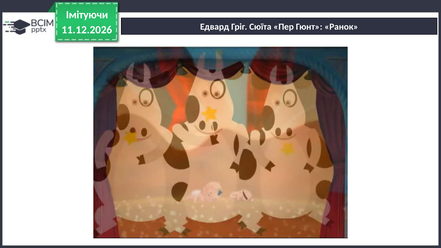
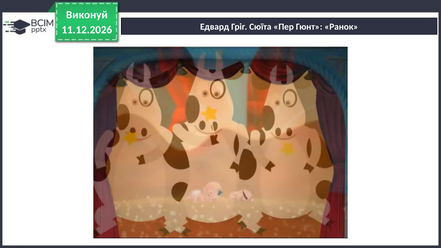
Імітуючи: Імітуючи -> Виконуй
